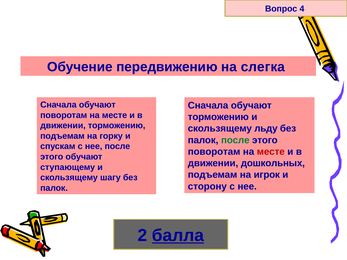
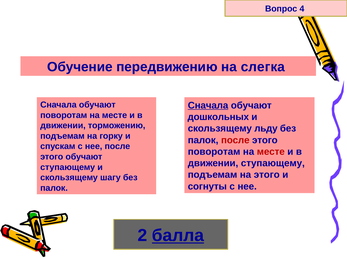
Сначала at (208, 106) underline: none -> present
торможению at (218, 117): торможению -> дошкольных
после at (235, 140) colour: green -> red
движении дошкольных: дошкольных -> ступающему
на игрок: игрок -> этого
сторону: сторону -> согнуты
